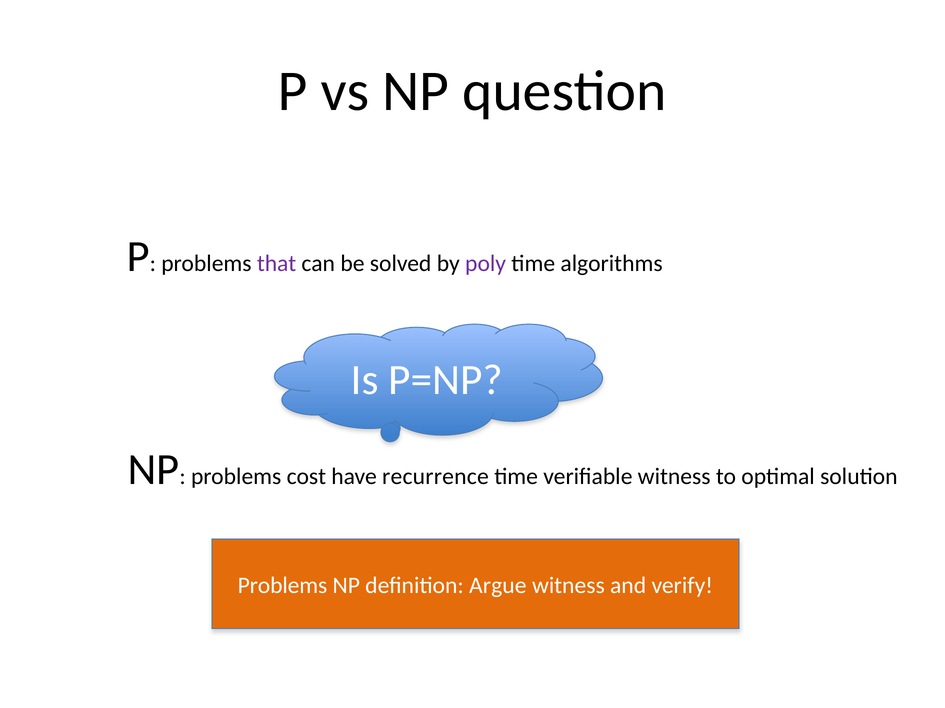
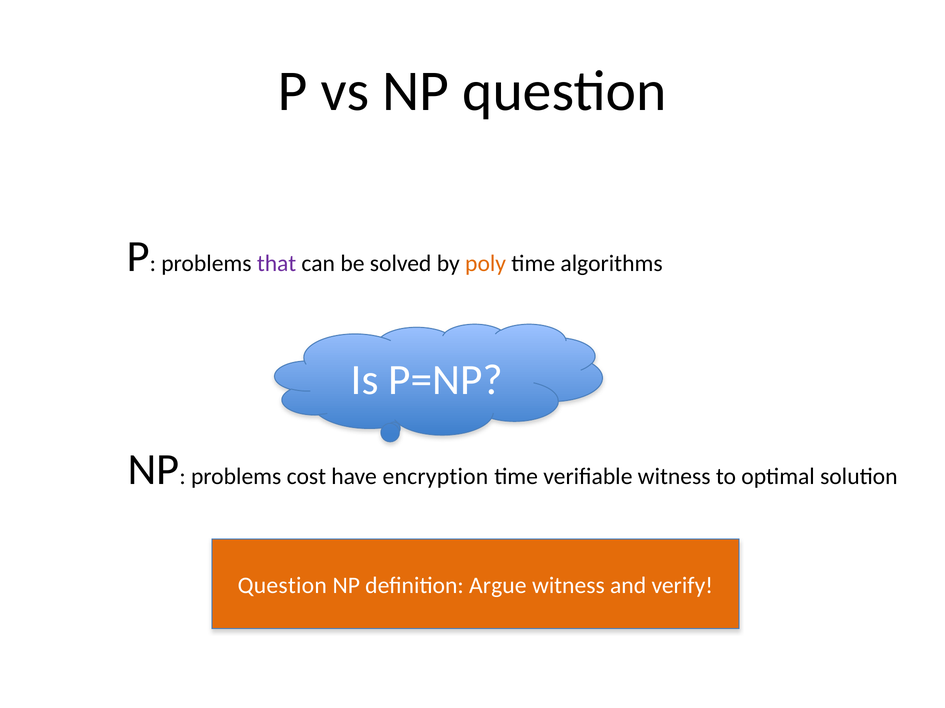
poly colour: purple -> orange
recurrence: recurrence -> encryption
Problems at (282, 586): Problems -> Question
